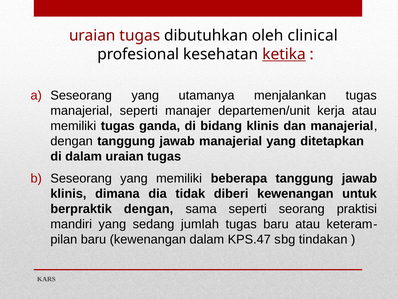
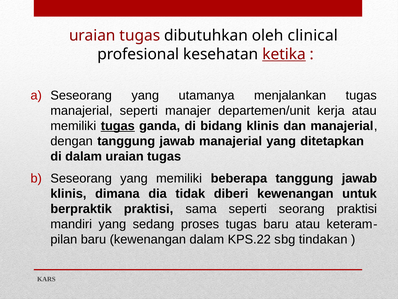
tugas at (118, 126) underline: none -> present
berpraktik dengan: dengan -> praktisi
jumlah: jumlah -> proses
KPS.47: KPS.47 -> KPS.22
